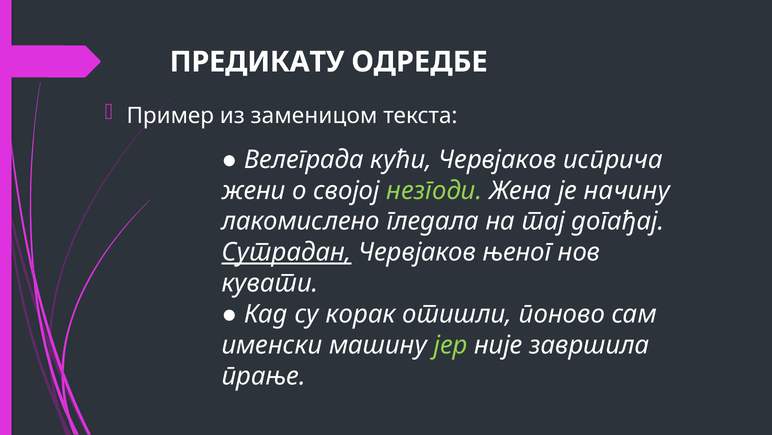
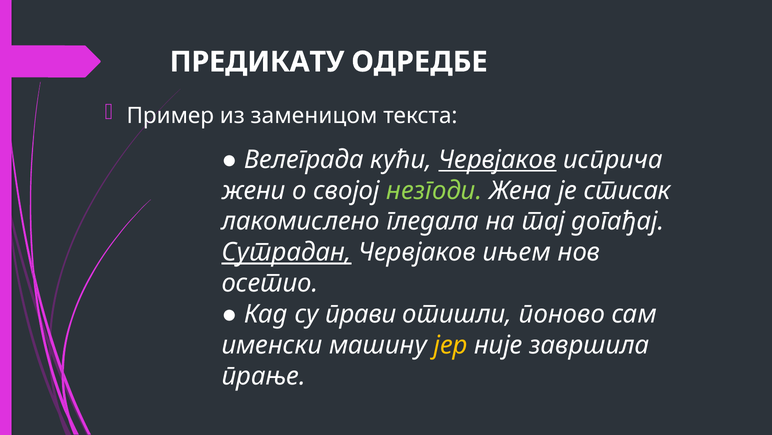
Червјаков at (497, 159) underline: none -> present
начину: начину -> стисак
њеног: њеног -> ињем
кувати: кувати -> осетио
корак: корак -> прави
јер colour: light green -> yellow
